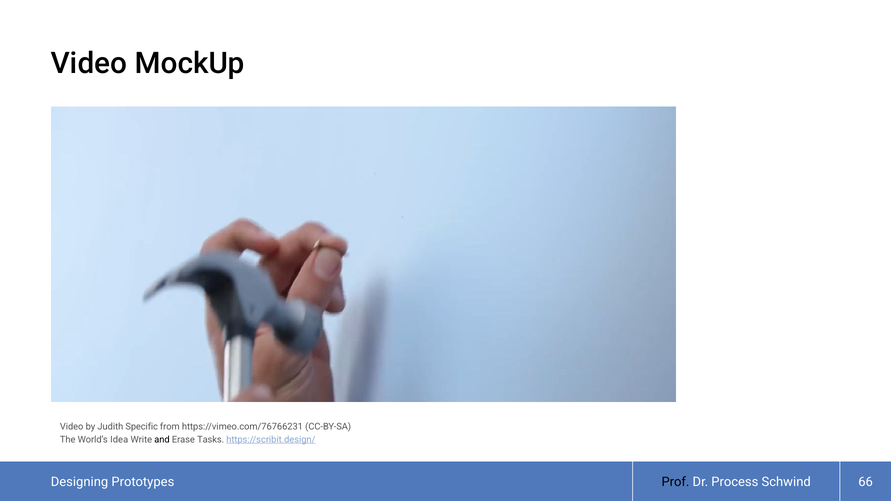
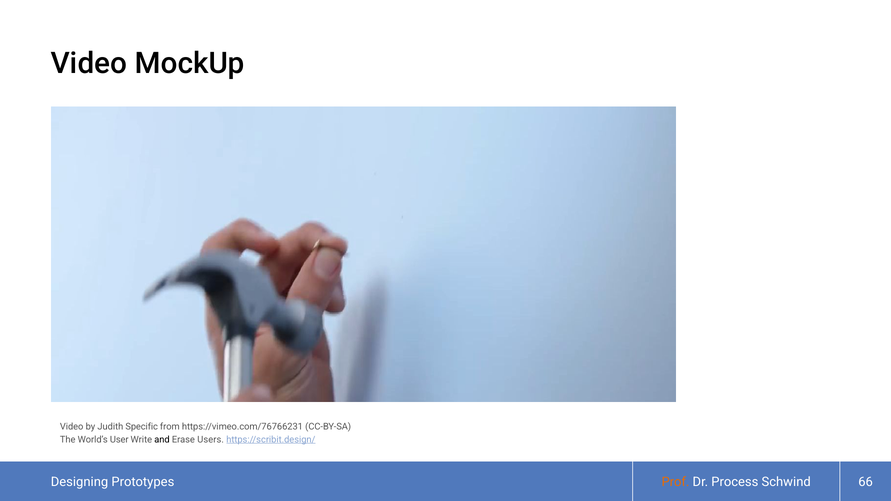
Idea: Idea -> User
Tasks: Tasks -> Users
Prof colour: black -> orange
